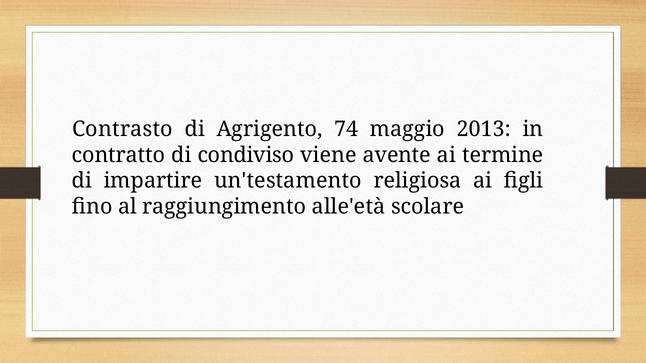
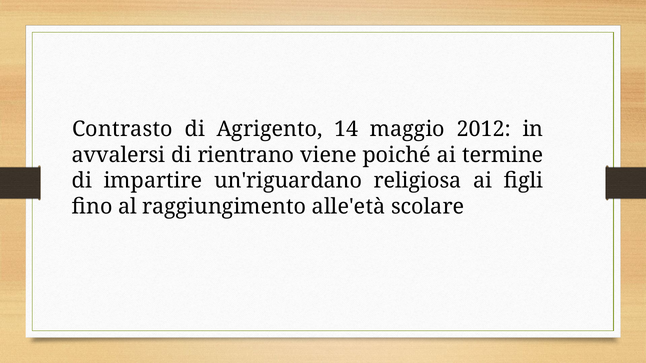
74: 74 -> 14
2013: 2013 -> 2012
contratto: contratto -> avvalersi
condiviso: condiviso -> rientrano
avente: avente -> poiché
un'testamento: un'testamento -> un'riguardano
